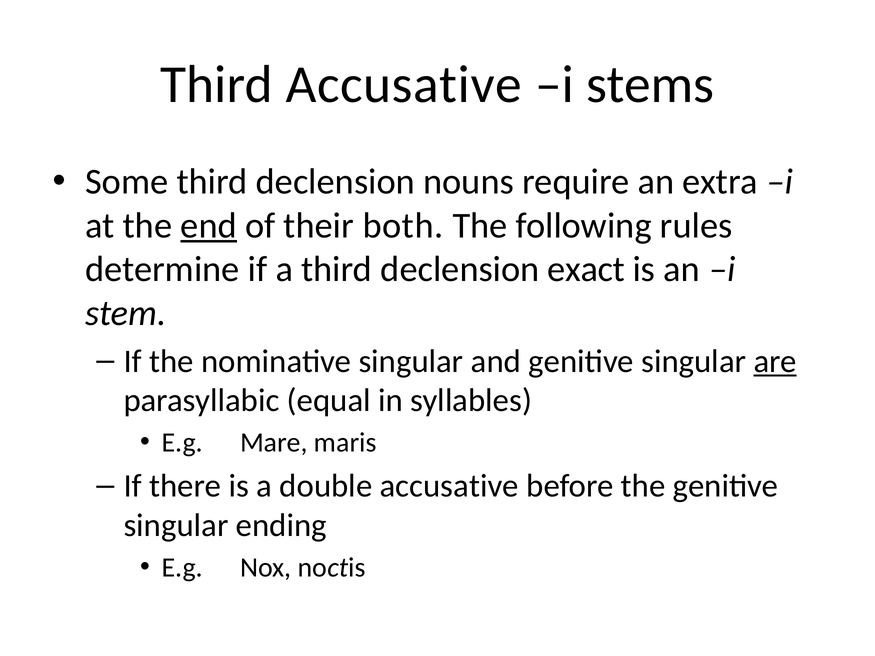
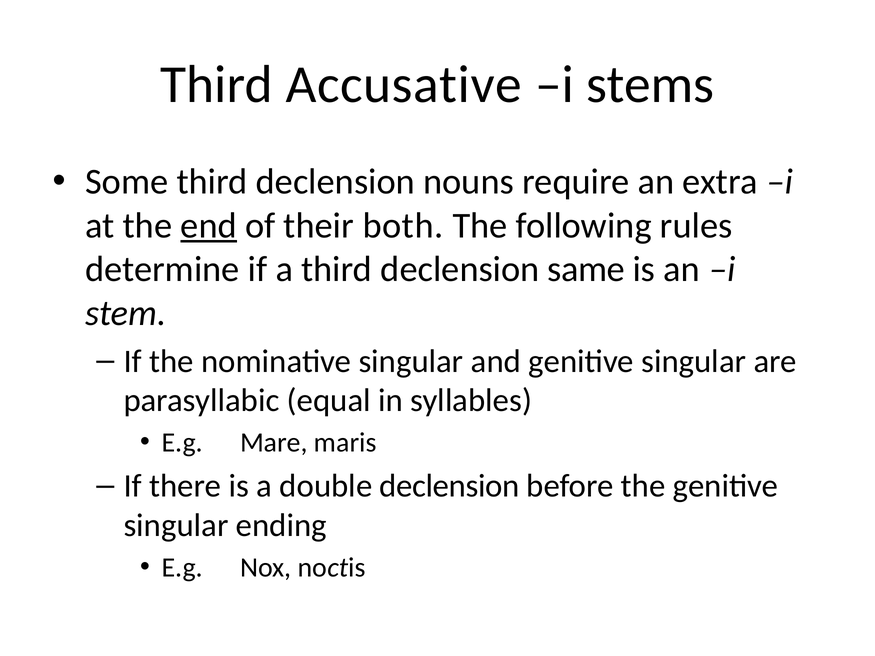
exact: exact -> same
are underline: present -> none
double accusative: accusative -> declension
